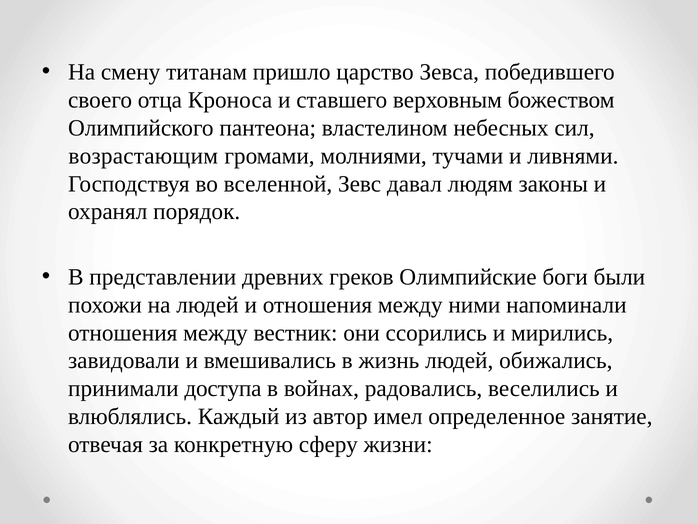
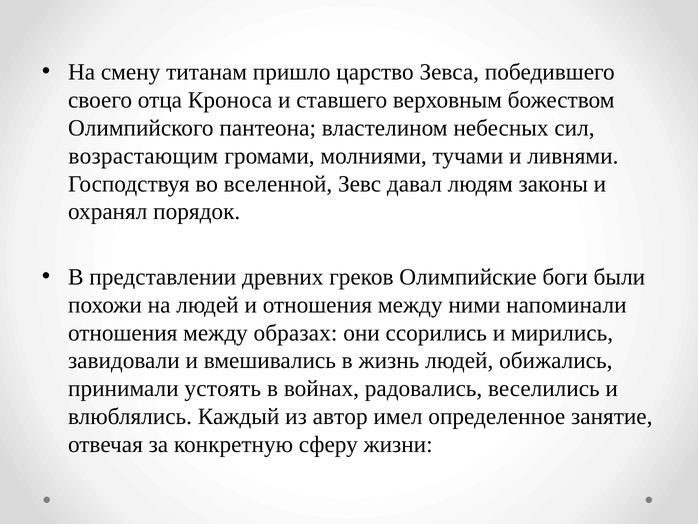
вестник: вестник -> образах
доступа: доступа -> устоять
